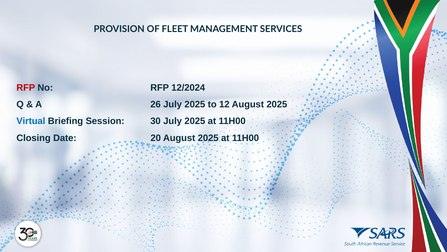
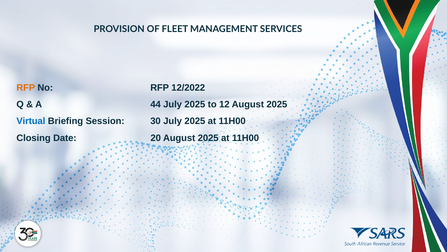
RFP at (26, 87) colour: red -> orange
12/2024: 12/2024 -> 12/2022
26: 26 -> 44
